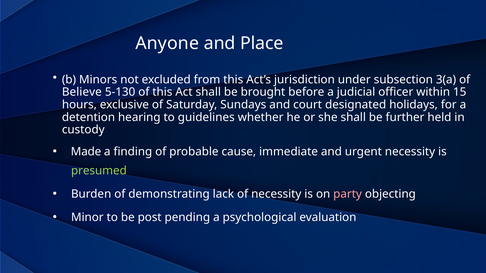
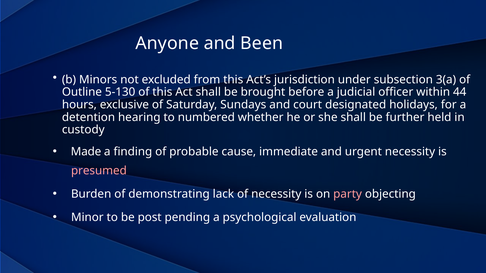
Place: Place -> Been
Believe: Believe -> Outline
15: 15 -> 44
guidelines: guidelines -> numbered
presumed colour: light green -> pink
